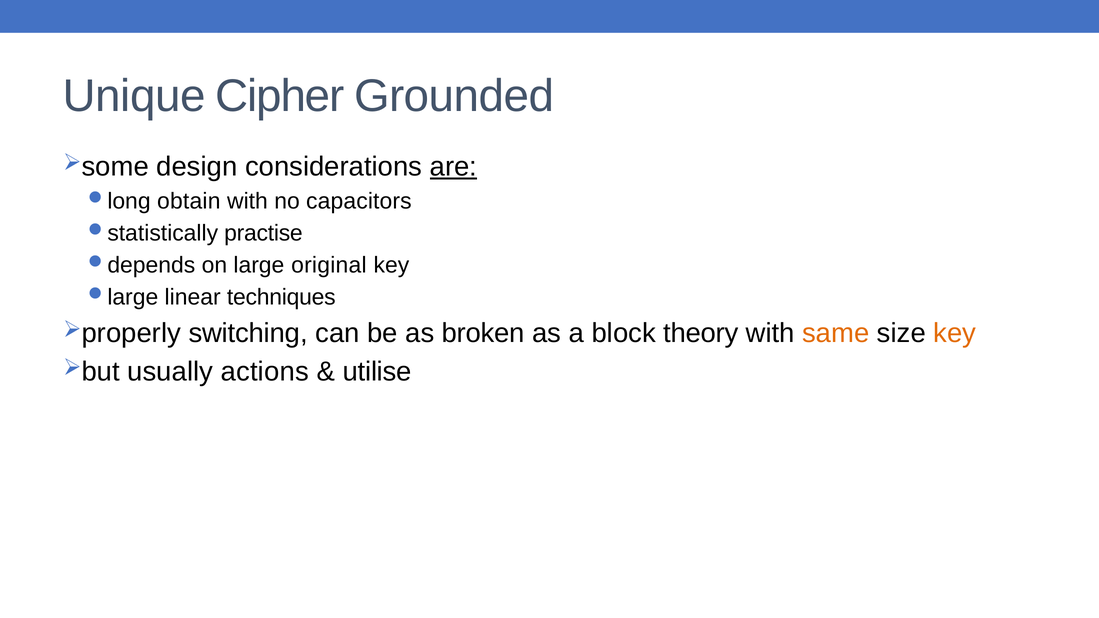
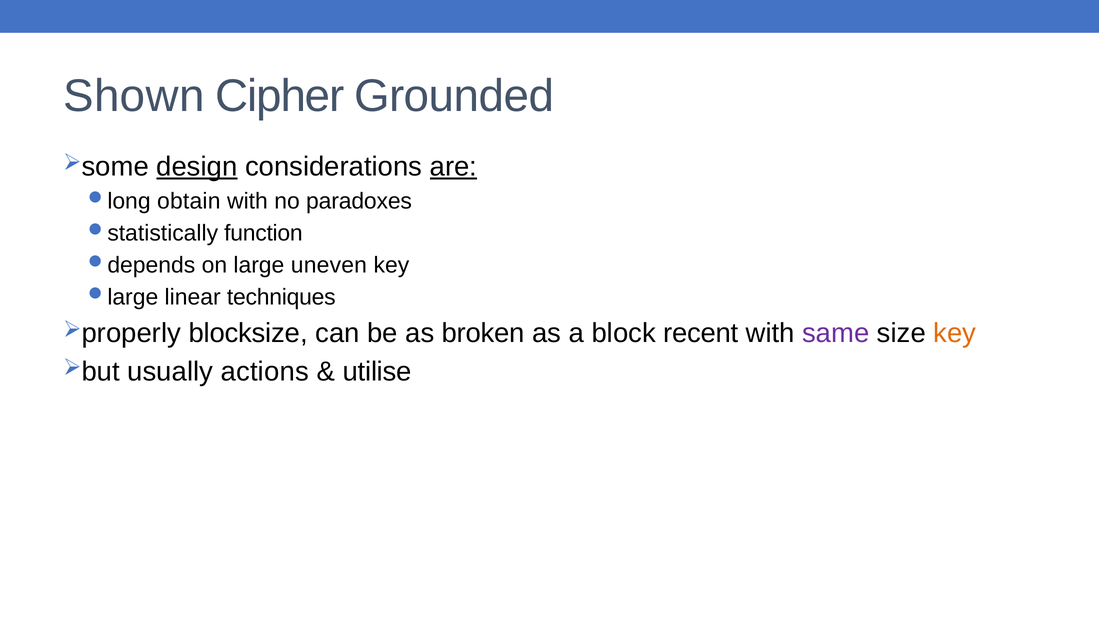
Unique: Unique -> Shown
design underline: none -> present
capacitors: capacitors -> paradoxes
practise: practise -> function
original: original -> uneven
switching: switching -> blocksize
theory: theory -> recent
same colour: orange -> purple
